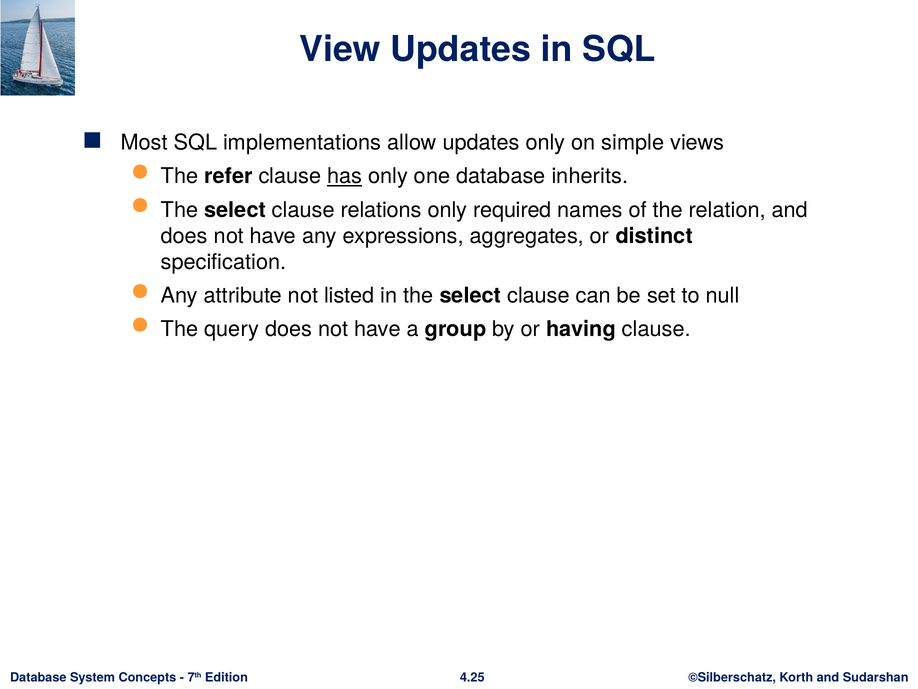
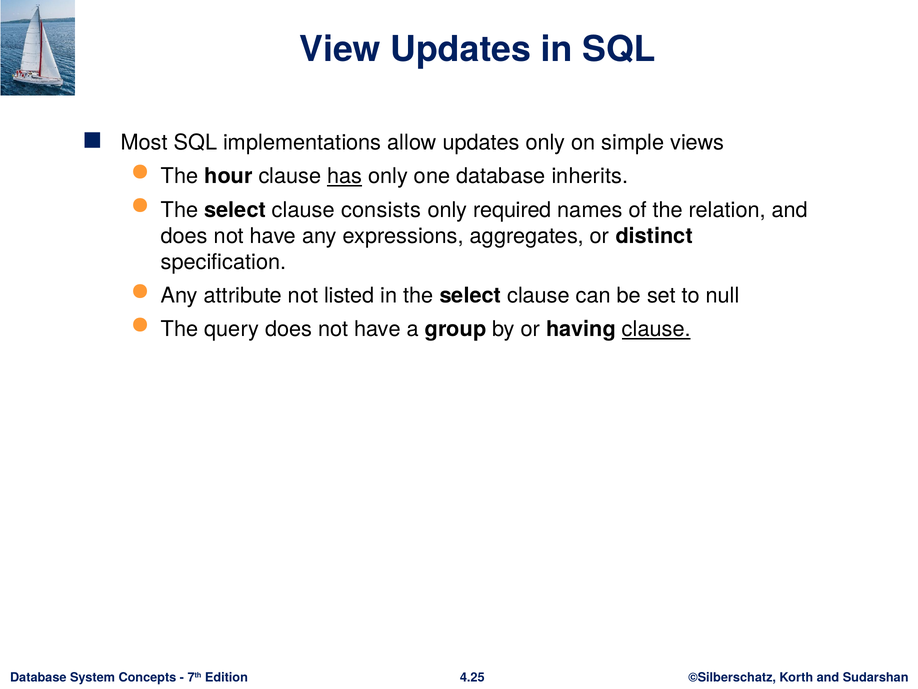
refer: refer -> hour
relations: relations -> consists
clause at (656, 329) underline: none -> present
